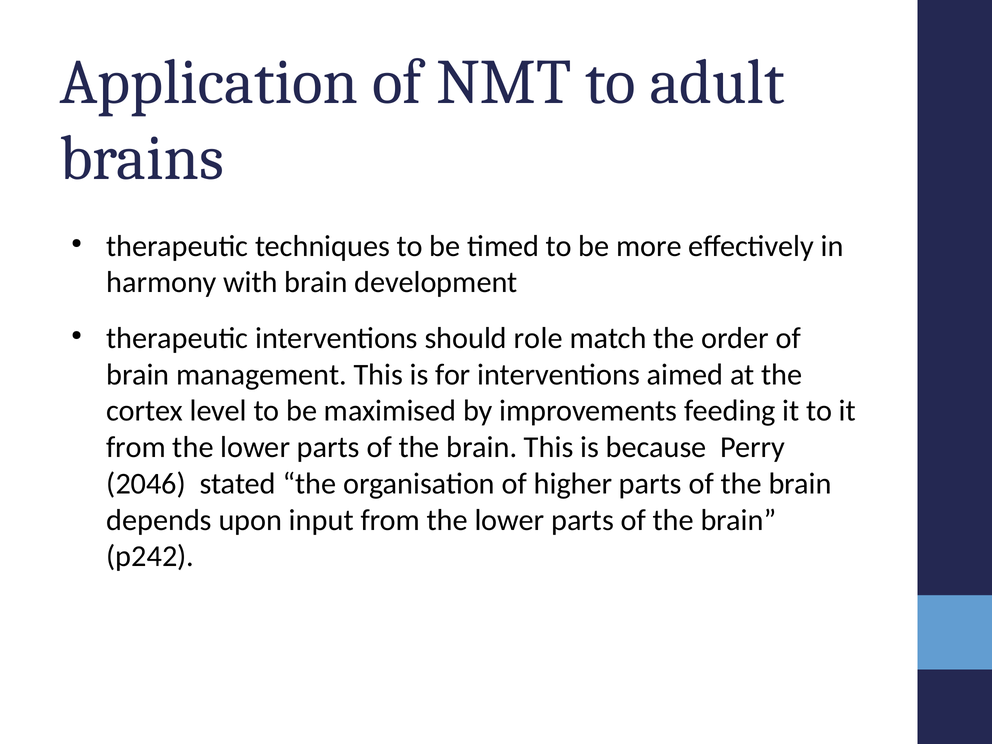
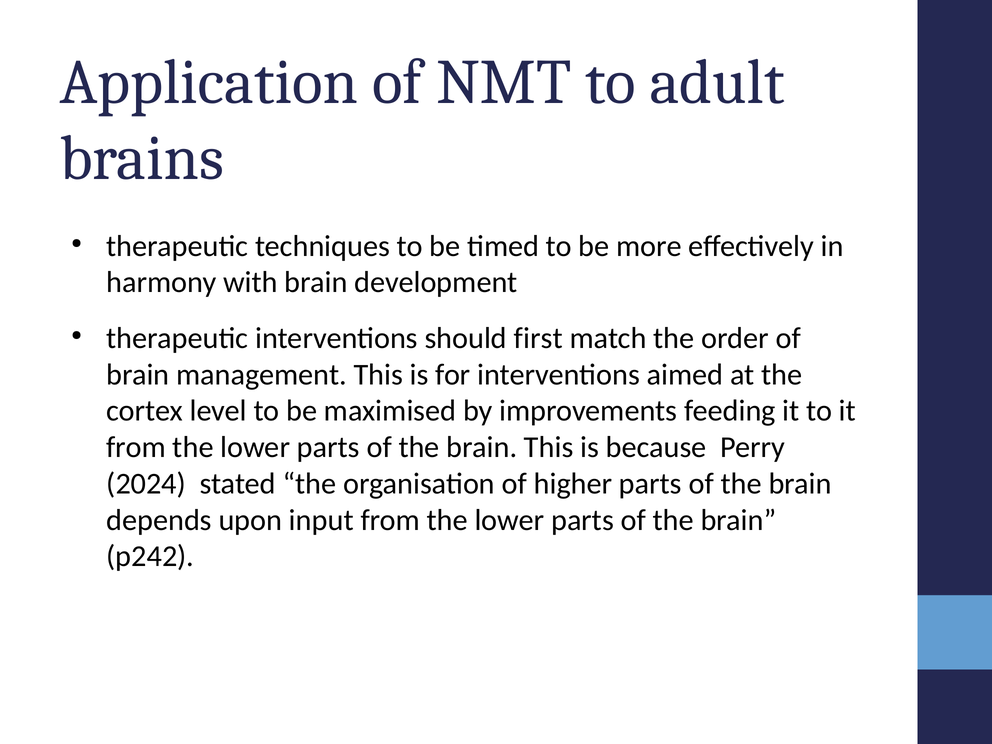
role: role -> first
2046: 2046 -> 2024
